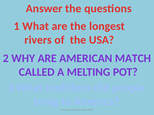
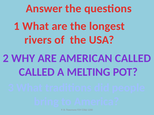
AMERICAN MATCH: MATCH -> CALLED
